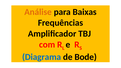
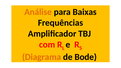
Diagrama colour: blue -> orange
